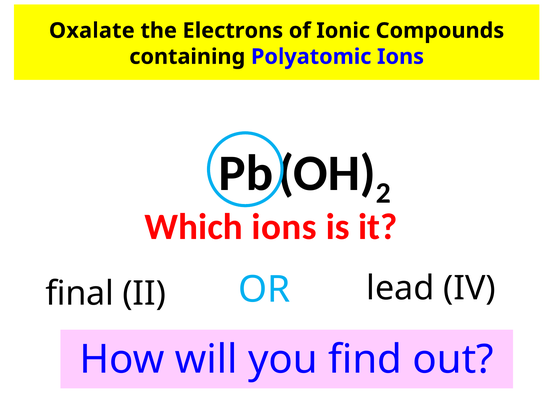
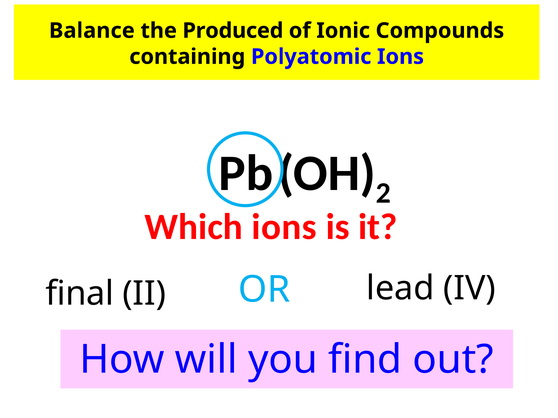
Oxalate: Oxalate -> Balance
Electrons: Electrons -> Produced
